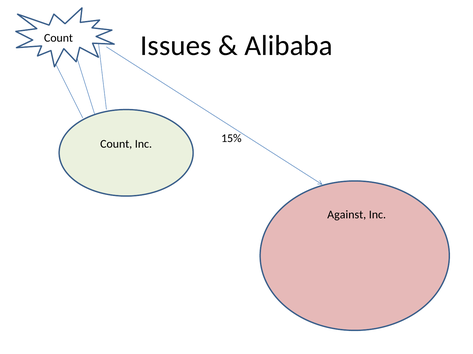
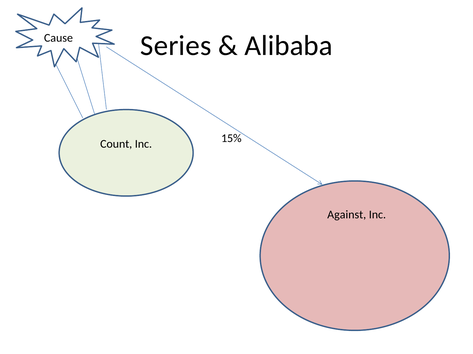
Count at (58, 38): Count -> Cause
Issues: Issues -> Series
